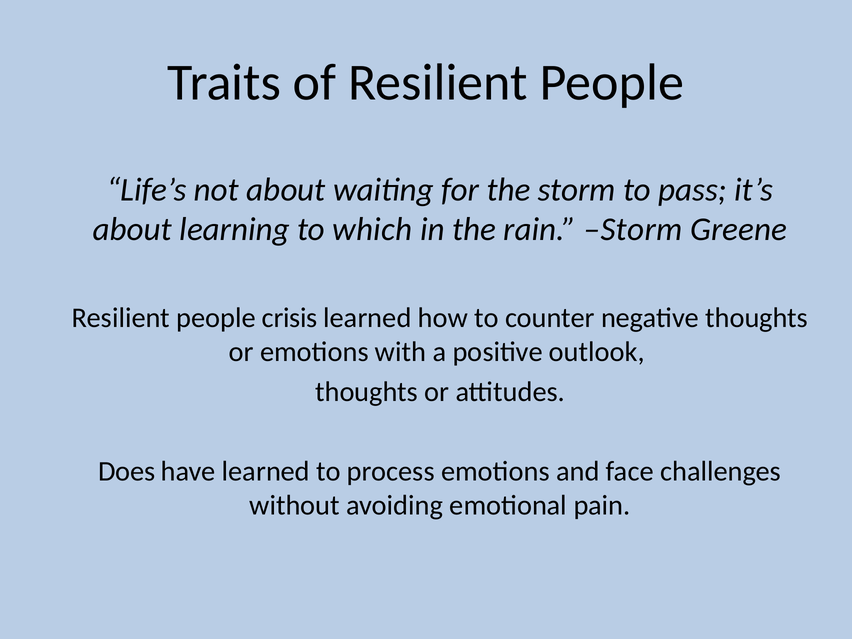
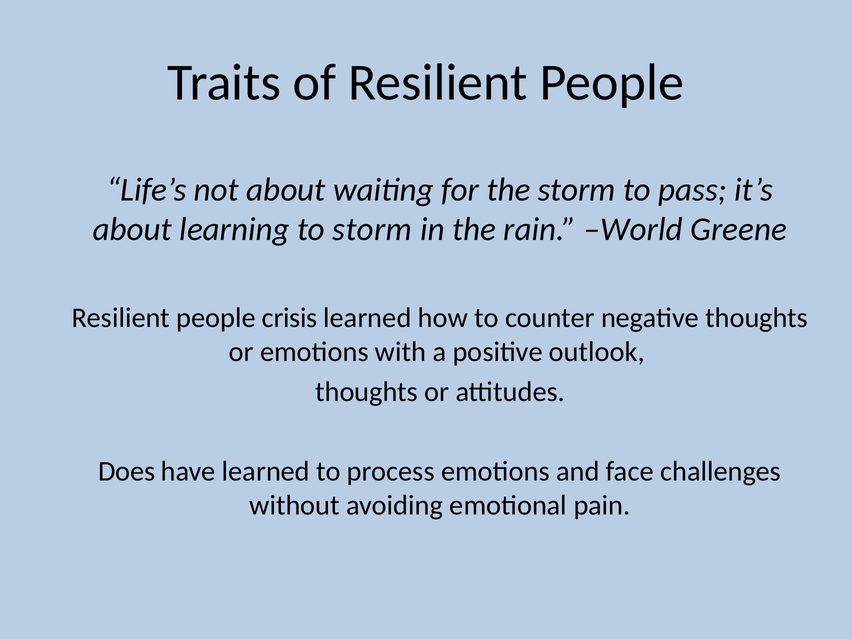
to which: which -> storm
rain Storm: Storm -> World
